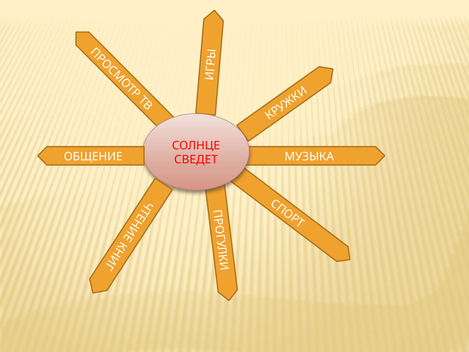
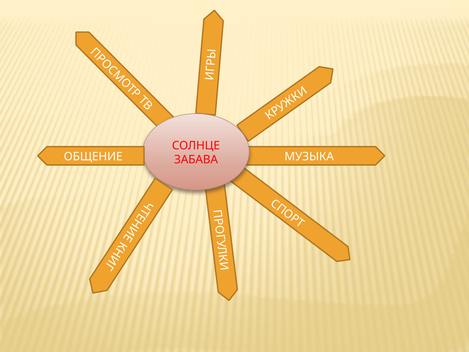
СВЕДЕТ: СВЕДЕТ -> ЗАБАВА
